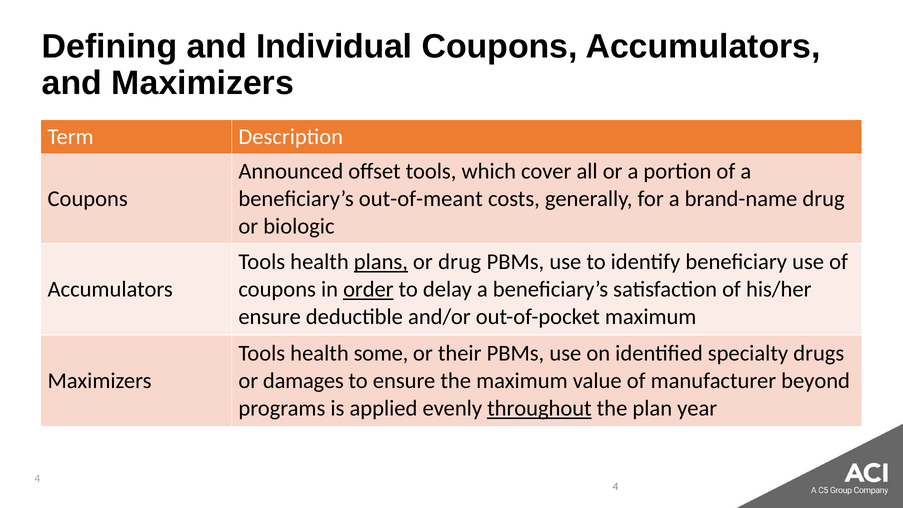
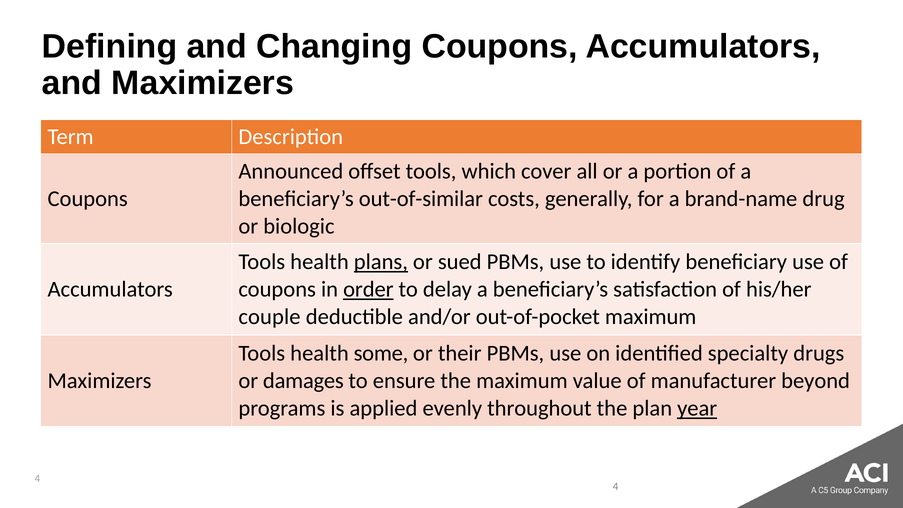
Individual: Individual -> Changing
out-of-meant: out-of-meant -> out-of-similar
or drug: drug -> sued
ensure at (270, 317): ensure -> couple
throughout underline: present -> none
year underline: none -> present
